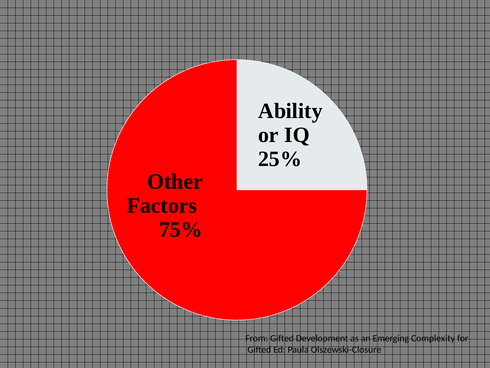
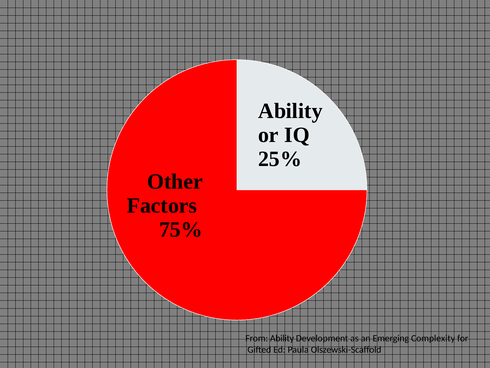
From Gifted: Gifted -> Ability
Olszewski-Closure: Olszewski-Closure -> Olszewski-Scaffold
